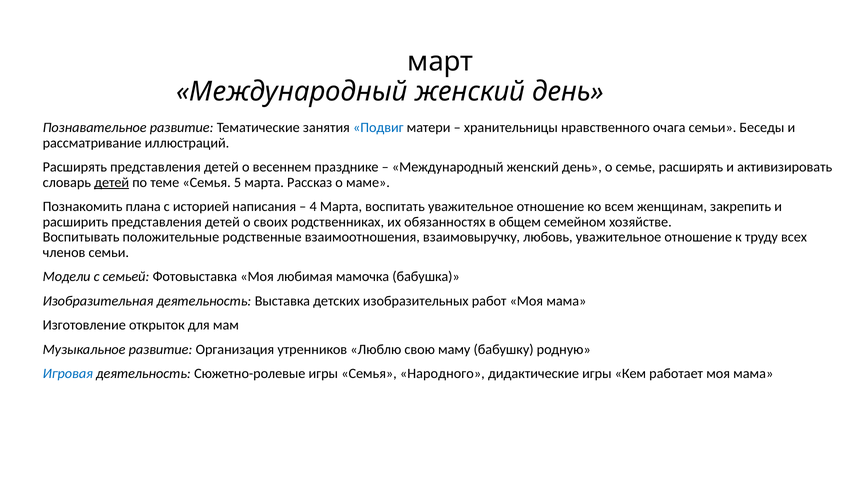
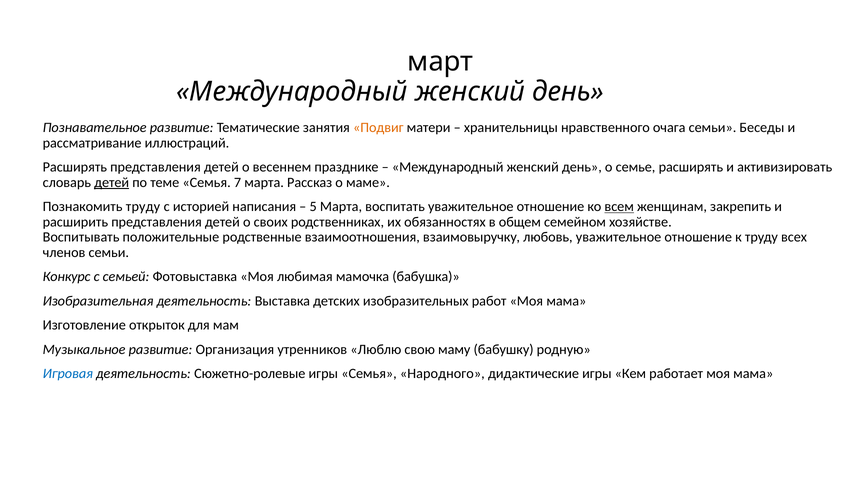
Подвиг colour: blue -> orange
5: 5 -> 7
Познакомить плана: плана -> труду
4: 4 -> 5
всем underline: none -> present
Модели: Модели -> Конкурс
